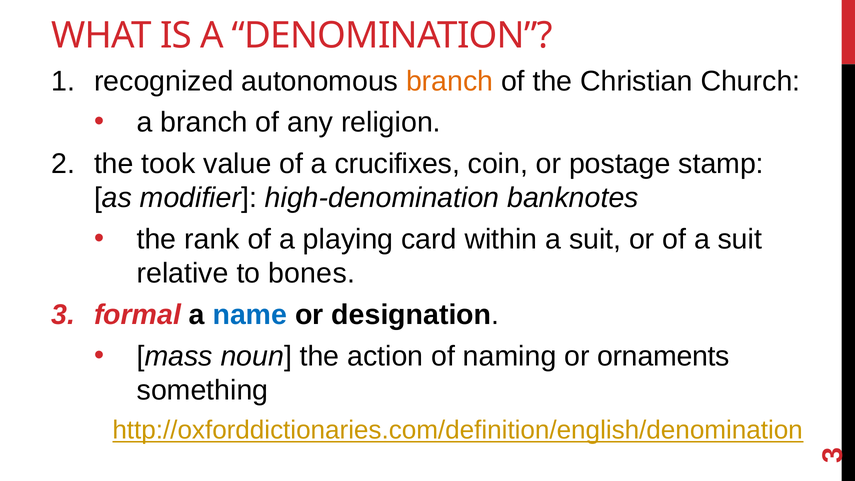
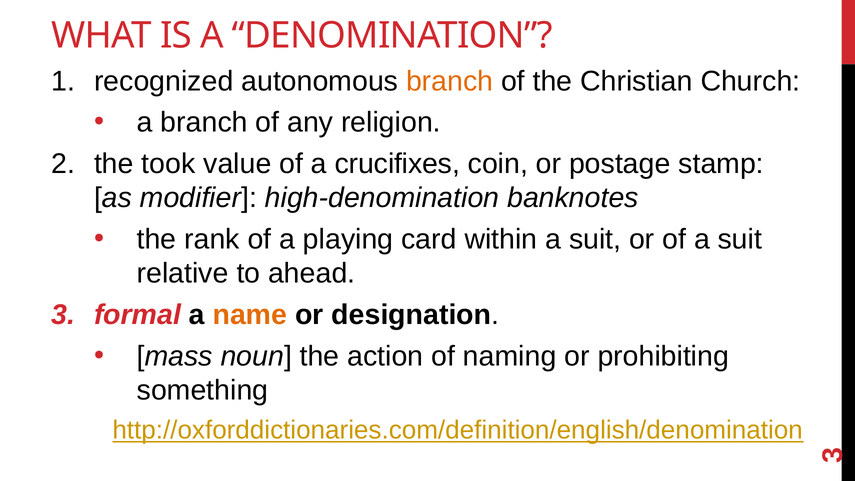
bones: bones -> ahead
name colour: blue -> orange
ornaments: ornaments -> prohibiting
